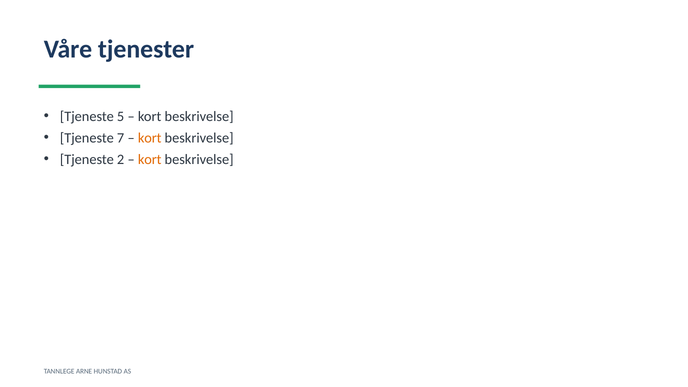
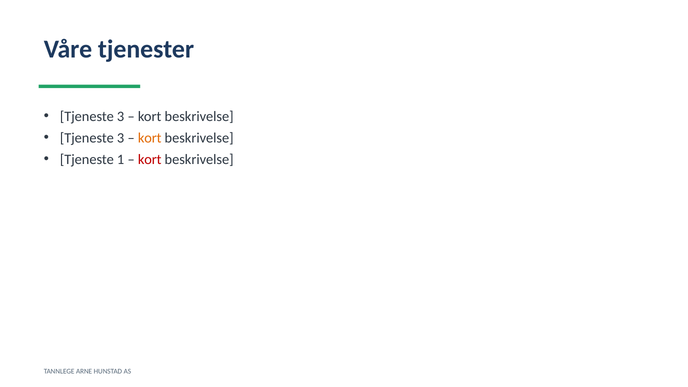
5 at (121, 117): 5 -> 3
7 at (121, 138): 7 -> 3
2: 2 -> 1
kort at (150, 160) colour: orange -> red
